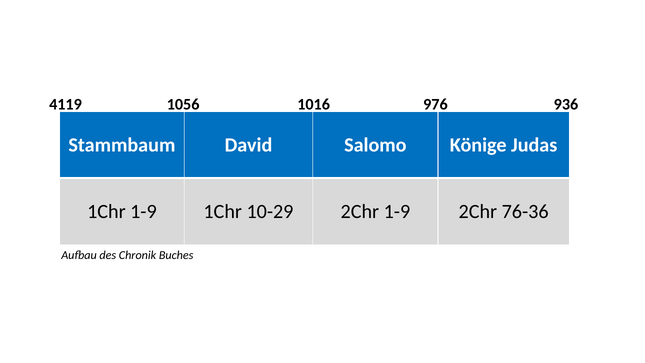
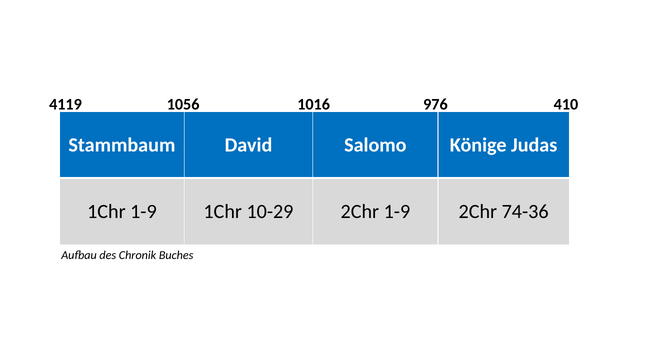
936: 936 -> 410
76-36: 76-36 -> 74-36
